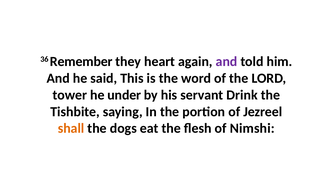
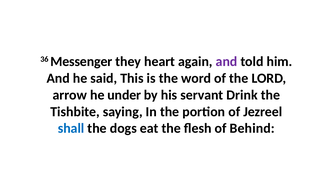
Remember: Remember -> Messenger
tower: tower -> arrow
shall colour: orange -> blue
Nimshi: Nimshi -> Behind
